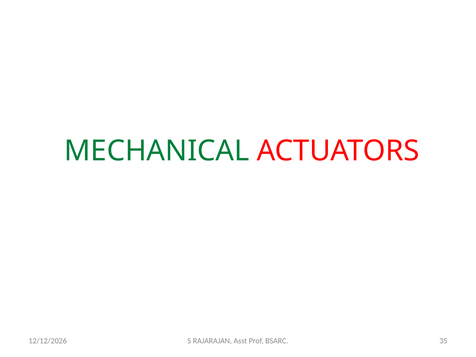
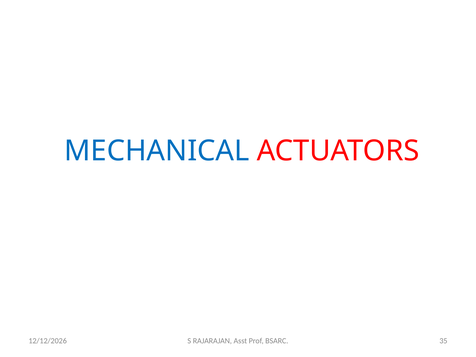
MECHANICAL colour: green -> blue
